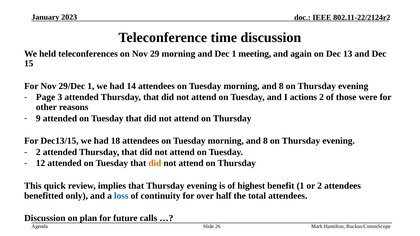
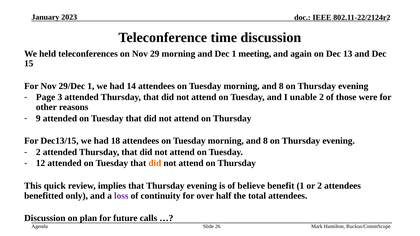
actions: actions -> unable
highest: highest -> believe
loss colour: blue -> purple
